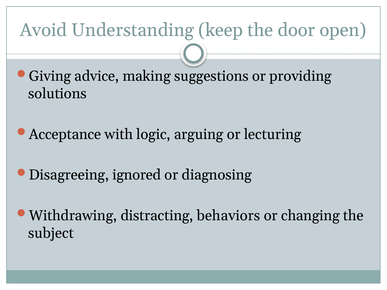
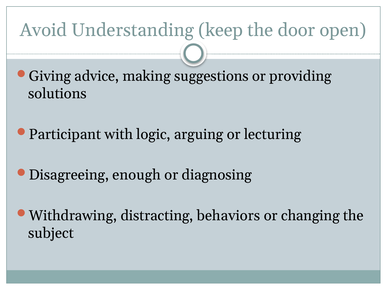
Acceptance: Acceptance -> Participant
ignored: ignored -> enough
